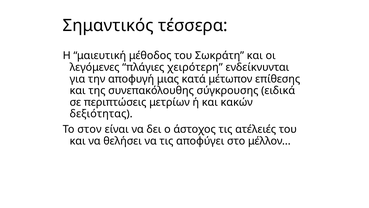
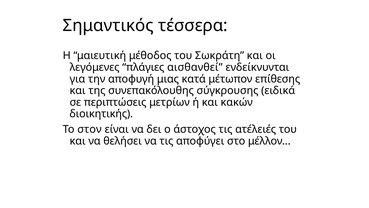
χειρότερη: χειρότερη -> αισθανθεί
δεξιότητας: δεξιότητας -> διοικητικής
